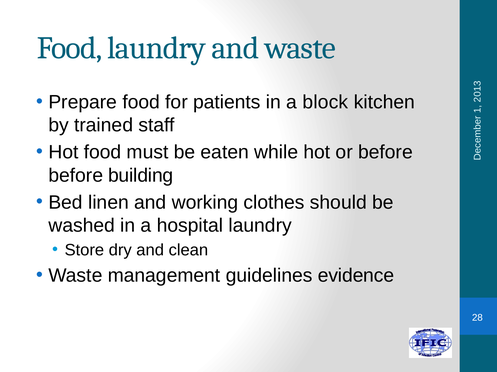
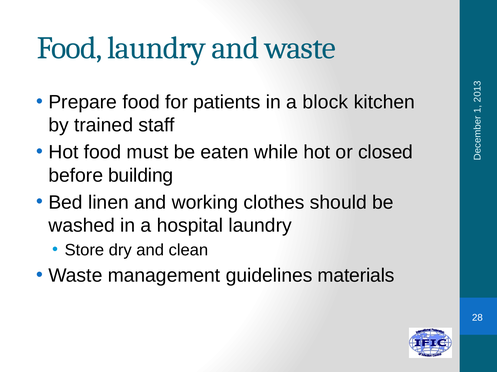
or before: before -> closed
evidence: evidence -> materials
